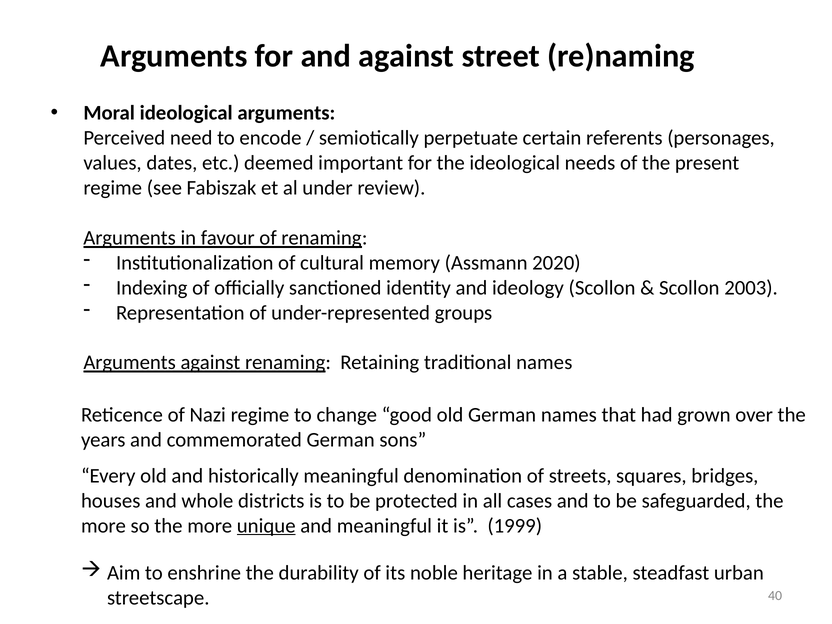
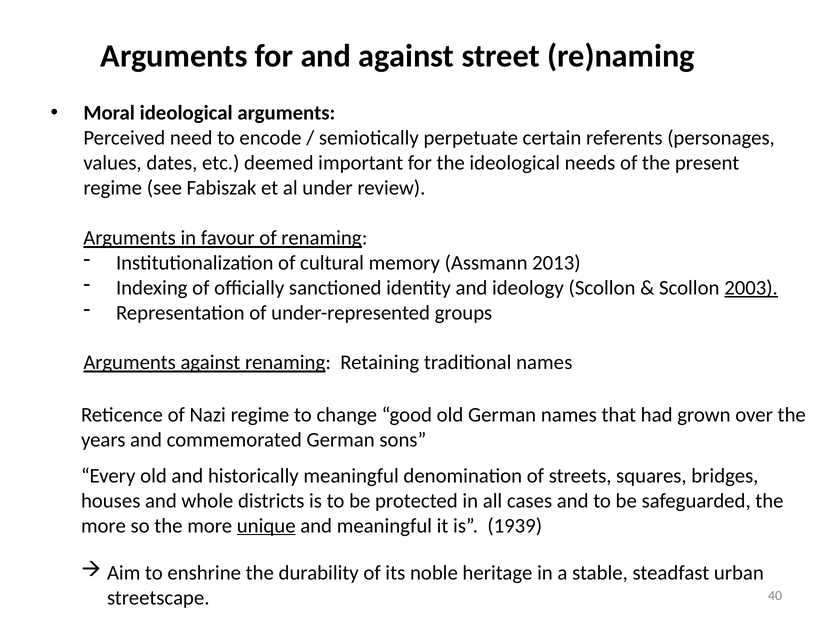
2020: 2020 -> 2013
2003 underline: none -> present
1999: 1999 -> 1939
